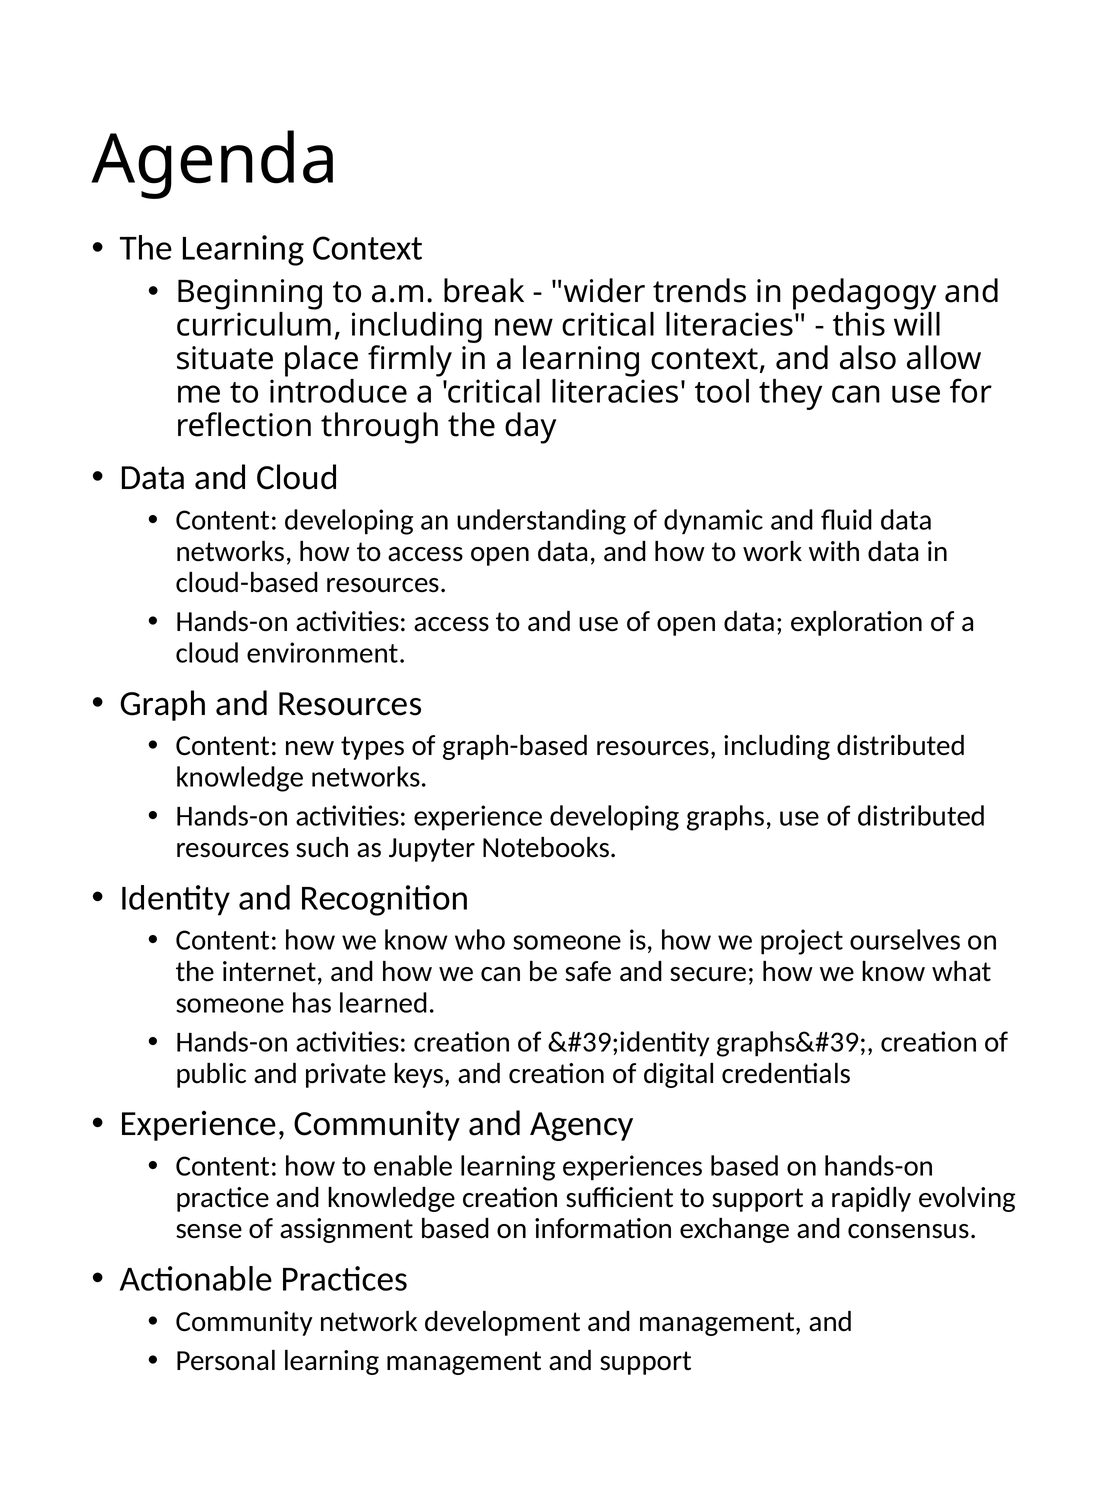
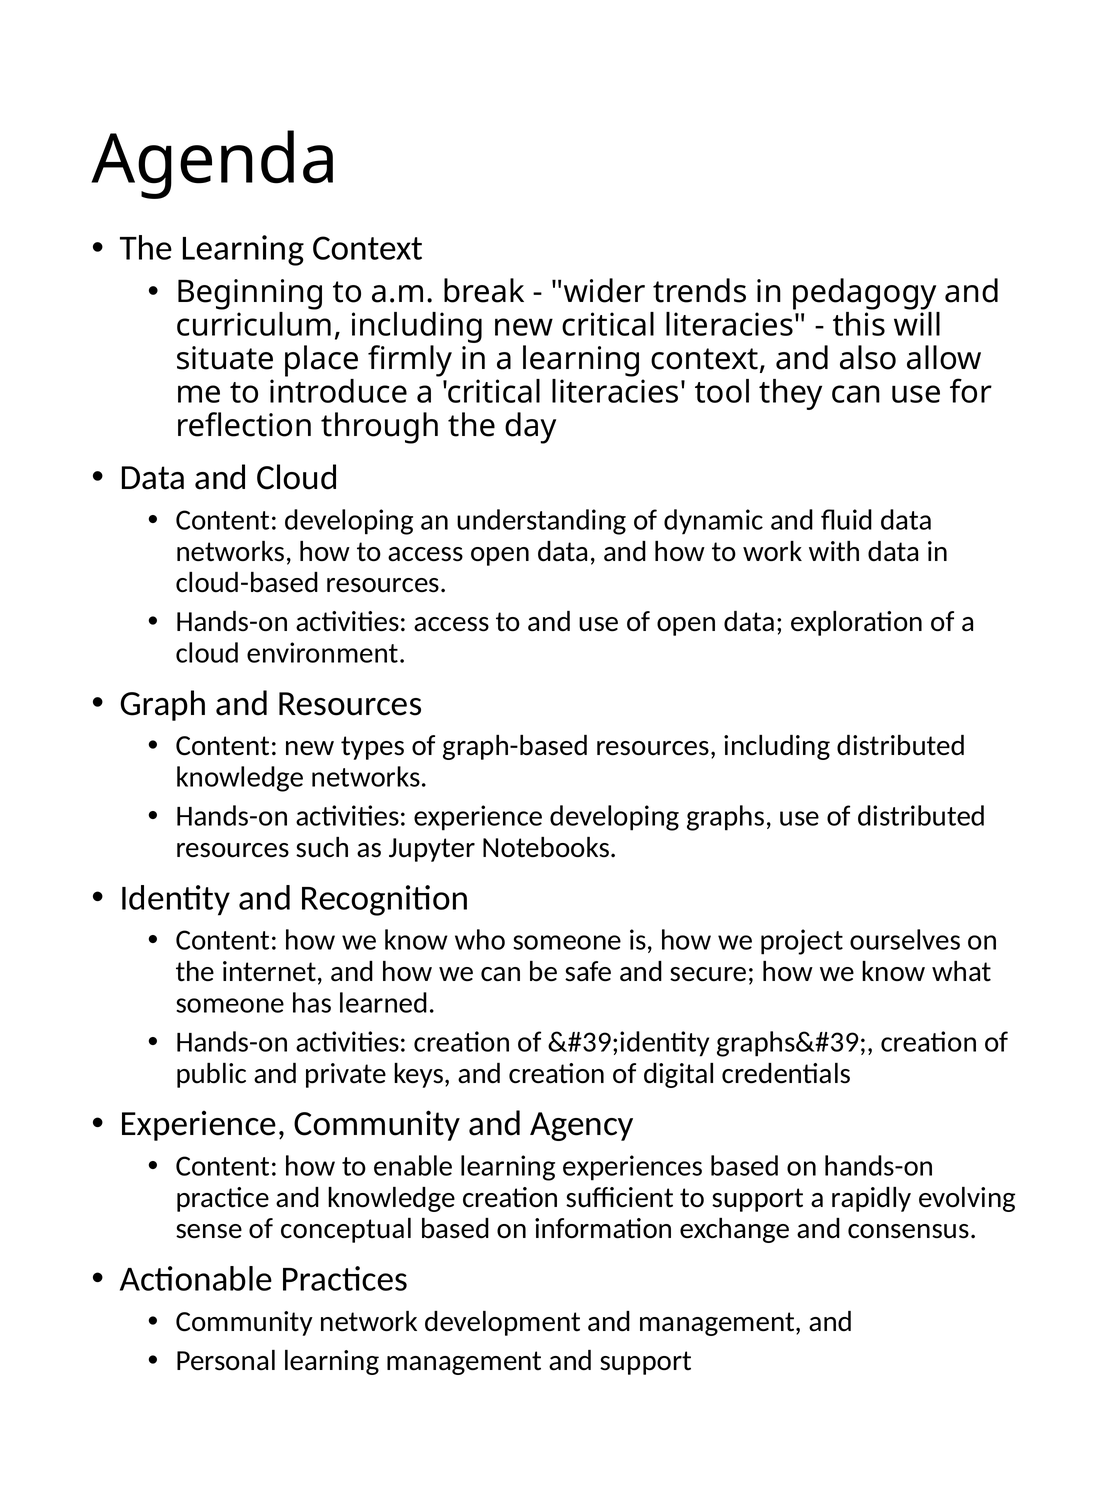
assignment: assignment -> conceptual
